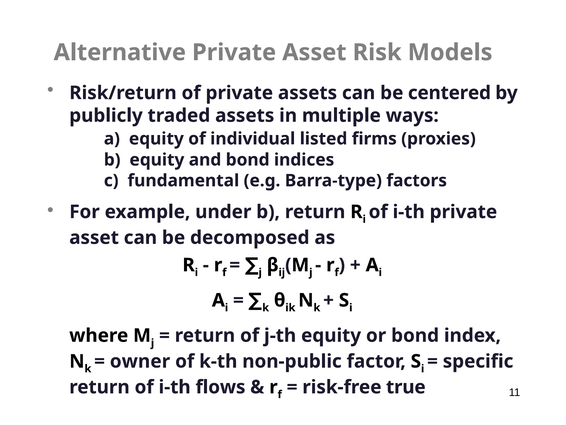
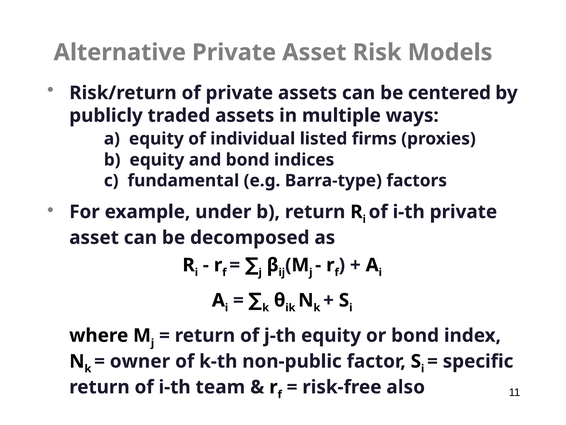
flows: flows -> team
true: true -> also
